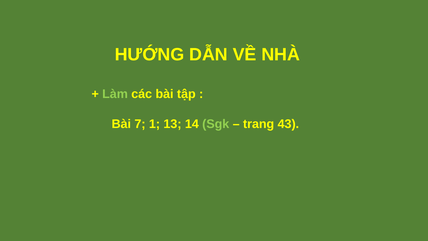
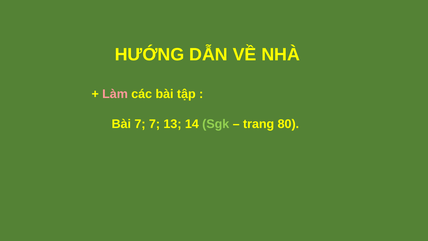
Làm colour: light green -> pink
7 1: 1 -> 7
43: 43 -> 80
